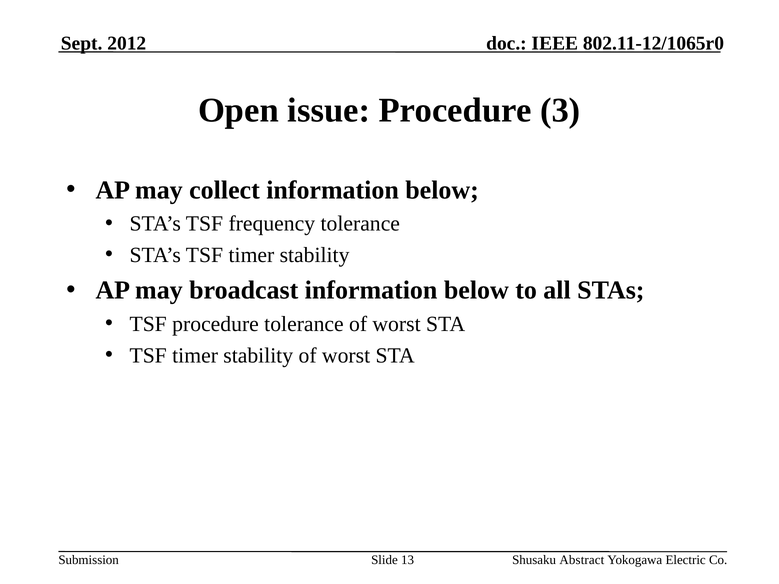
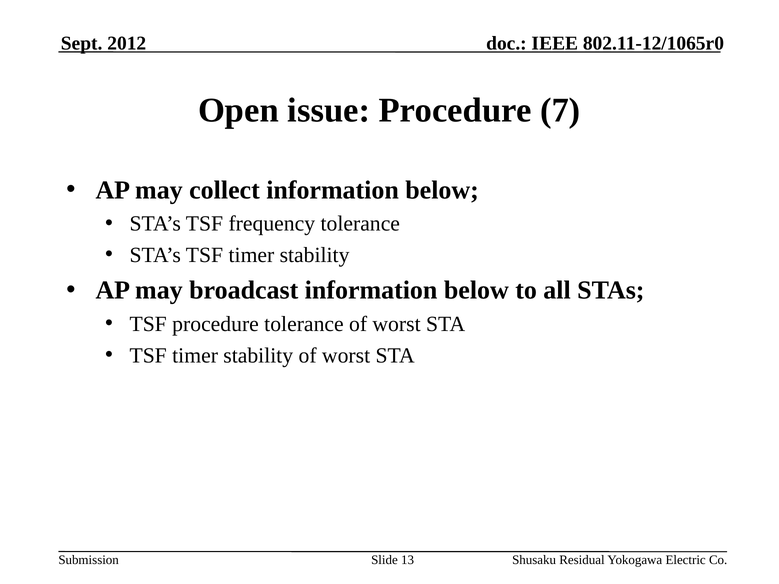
3: 3 -> 7
Abstract: Abstract -> Residual
